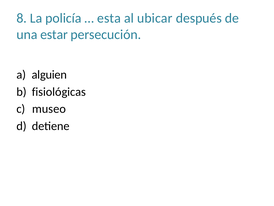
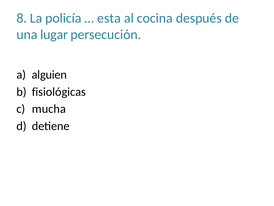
ubicar: ubicar -> cocina
estar: estar -> lugar
museo: museo -> mucha
